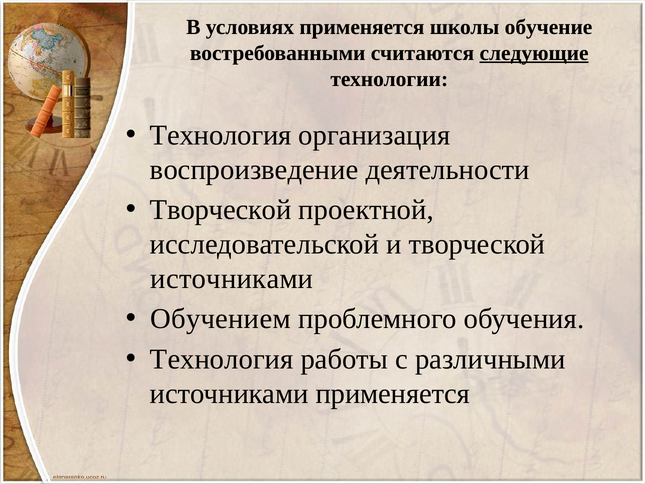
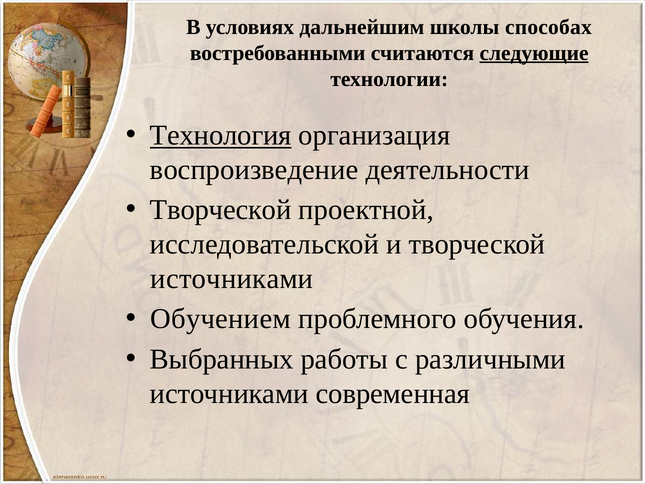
условиях применяется: применяется -> дальнейшим
обучение: обучение -> способах
Технология at (221, 135) underline: none -> present
Технология at (222, 359): Технология -> Выбранных
источниками применяется: применяется -> современная
